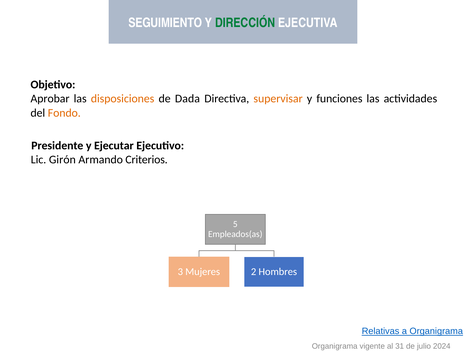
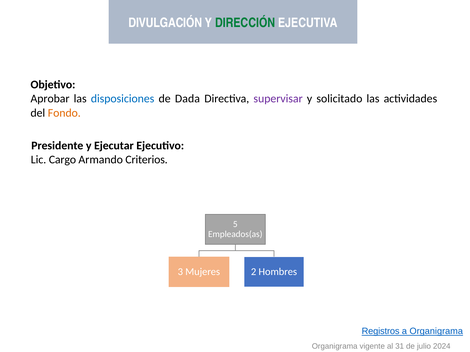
SEGUIMIENTO: SEGUIMIENTO -> DIVULGACIÓN
disposiciones colour: orange -> blue
supervisar colour: orange -> purple
funciones: funciones -> solicitado
Girón: Girón -> Cargo
Relativas: Relativas -> Registros
